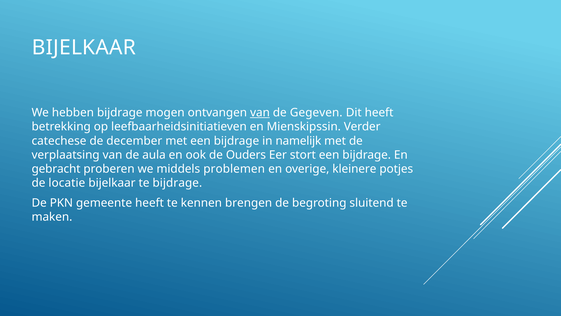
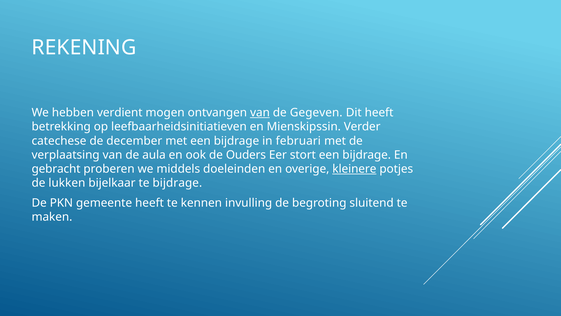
BIJELKAAR at (84, 47): BIJELKAAR -> REKENING
hebben bijdrage: bijdrage -> verdient
namelijk: namelijk -> februari
problemen: problemen -> doeleinden
kleinere underline: none -> present
locatie: locatie -> lukken
brengen: brengen -> invulling
